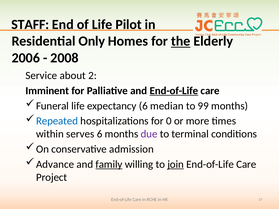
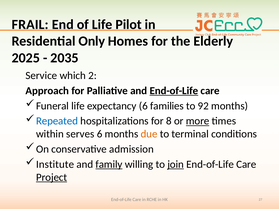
STAFF: STAFF -> FRAIL
the underline: present -> none
2006: 2006 -> 2025
2008: 2008 -> 2035
about: about -> which
Imminent: Imminent -> Approach
median: median -> families
99: 99 -> 92
0: 0 -> 8
more underline: none -> present
due colour: purple -> orange
Advance: Advance -> Institute
Project underline: none -> present
